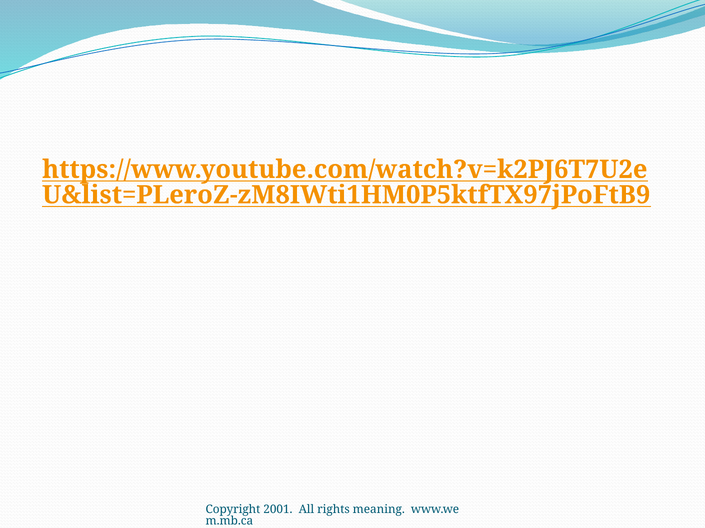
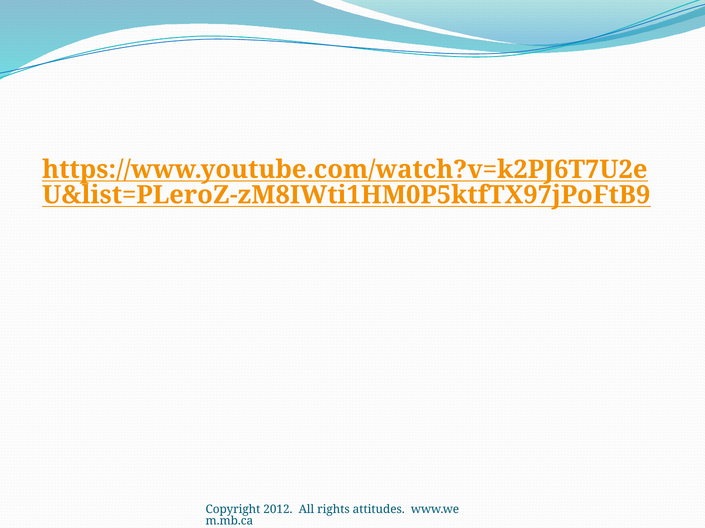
2001: 2001 -> 2012
meaning: meaning -> attitudes
